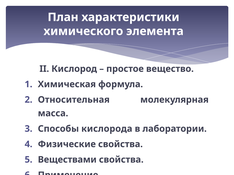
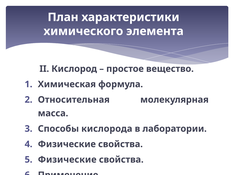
Веществами at (67, 160): Веществами -> Физические
